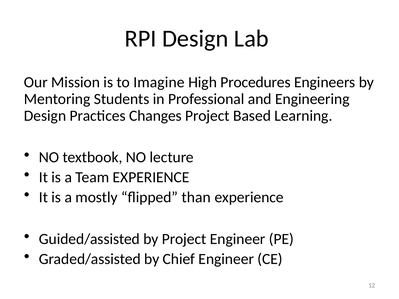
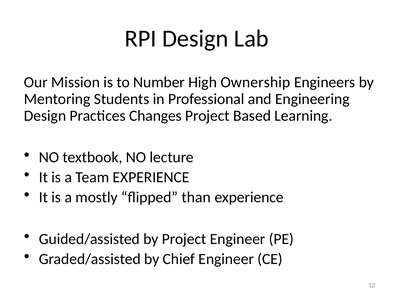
Imagine: Imagine -> Number
Procedures: Procedures -> Ownership
